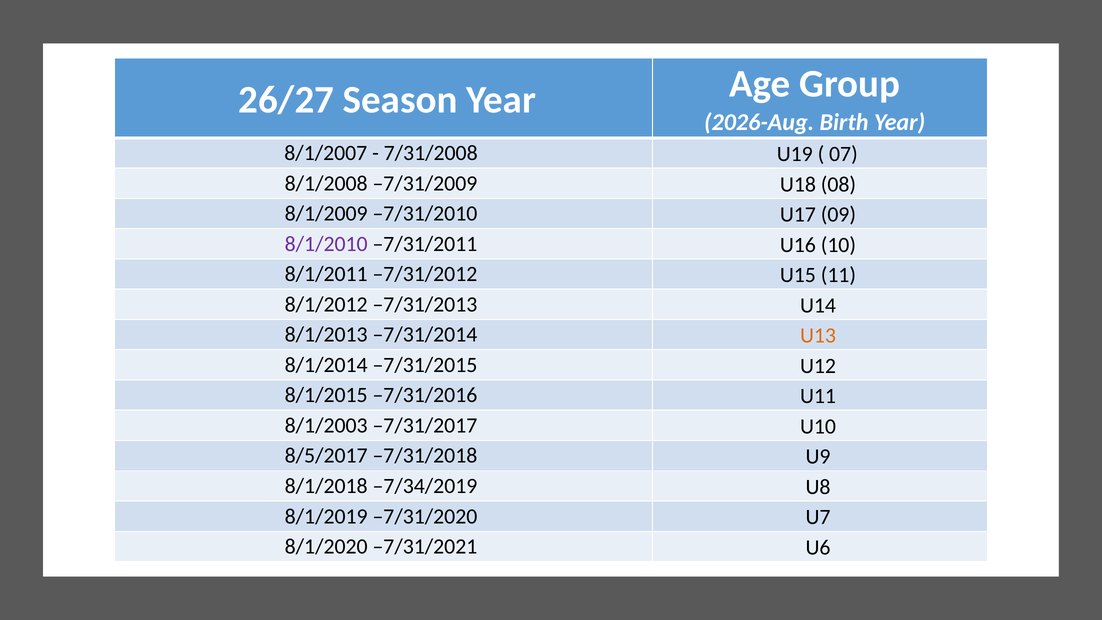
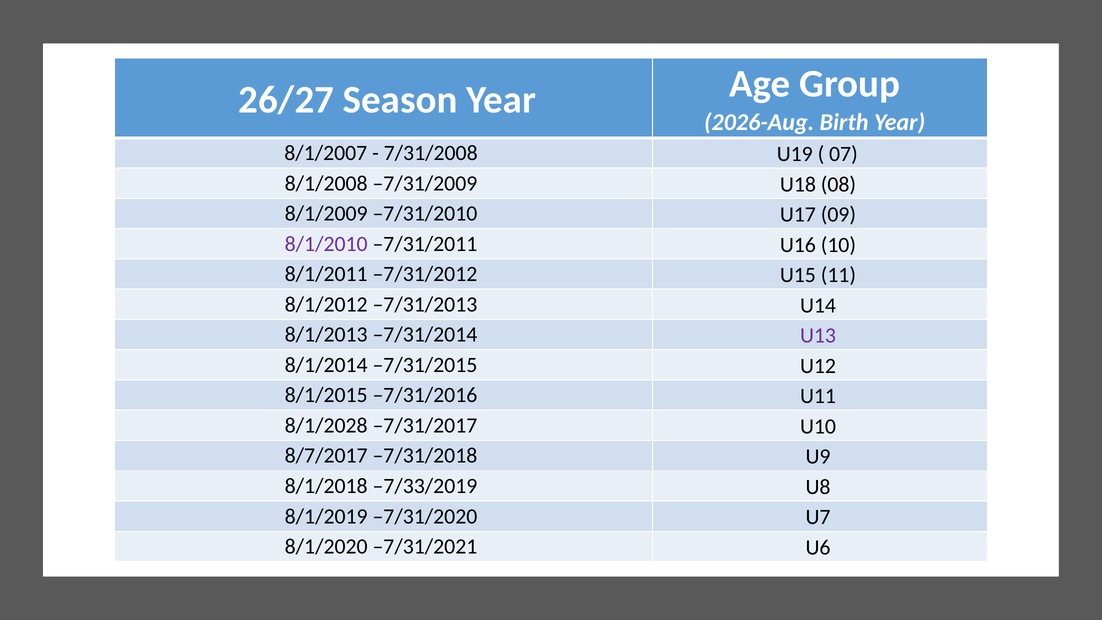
U13 colour: orange -> purple
8/1/2003: 8/1/2003 -> 8/1/2028
8/5/2017: 8/5/2017 -> 8/7/2017
–7/34/2019: –7/34/2019 -> –7/33/2019
